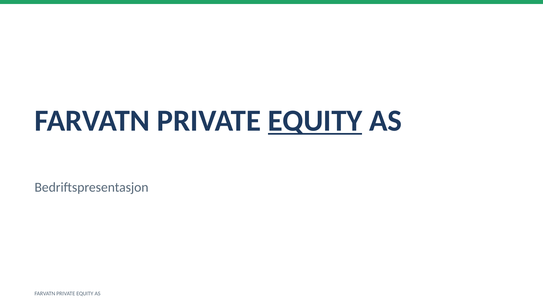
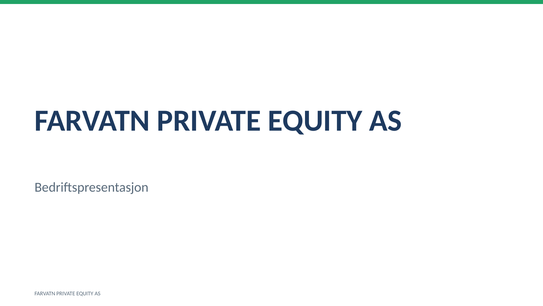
EQUITY at (315, 120) underline: present -> none
